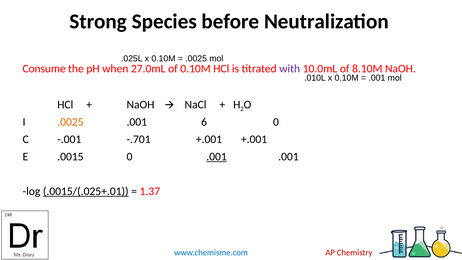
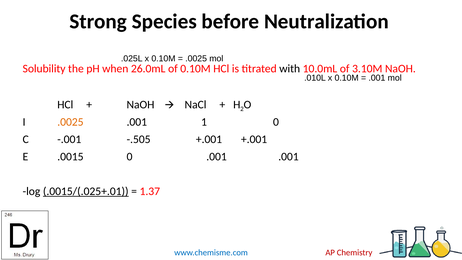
Consume: Consume -> Solubility
27.0mL: 27.0mL -> 26.0mL
with colour: purple -> black
8.10M: 8.10M -> 3.10M
6: 6 -> 1
-.701: -.701 -> -.505
.001 at (217, 157) underline: present -> none
